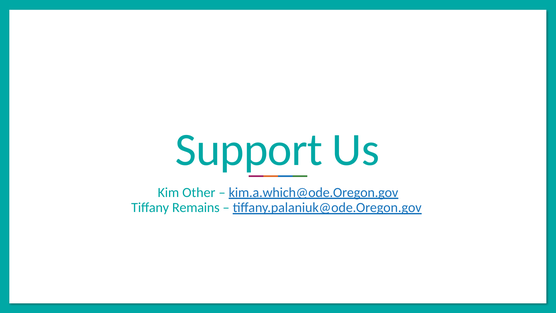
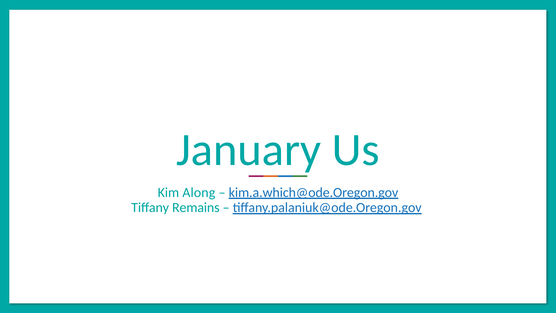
Support: Support -> January
Other: Other -> Along
